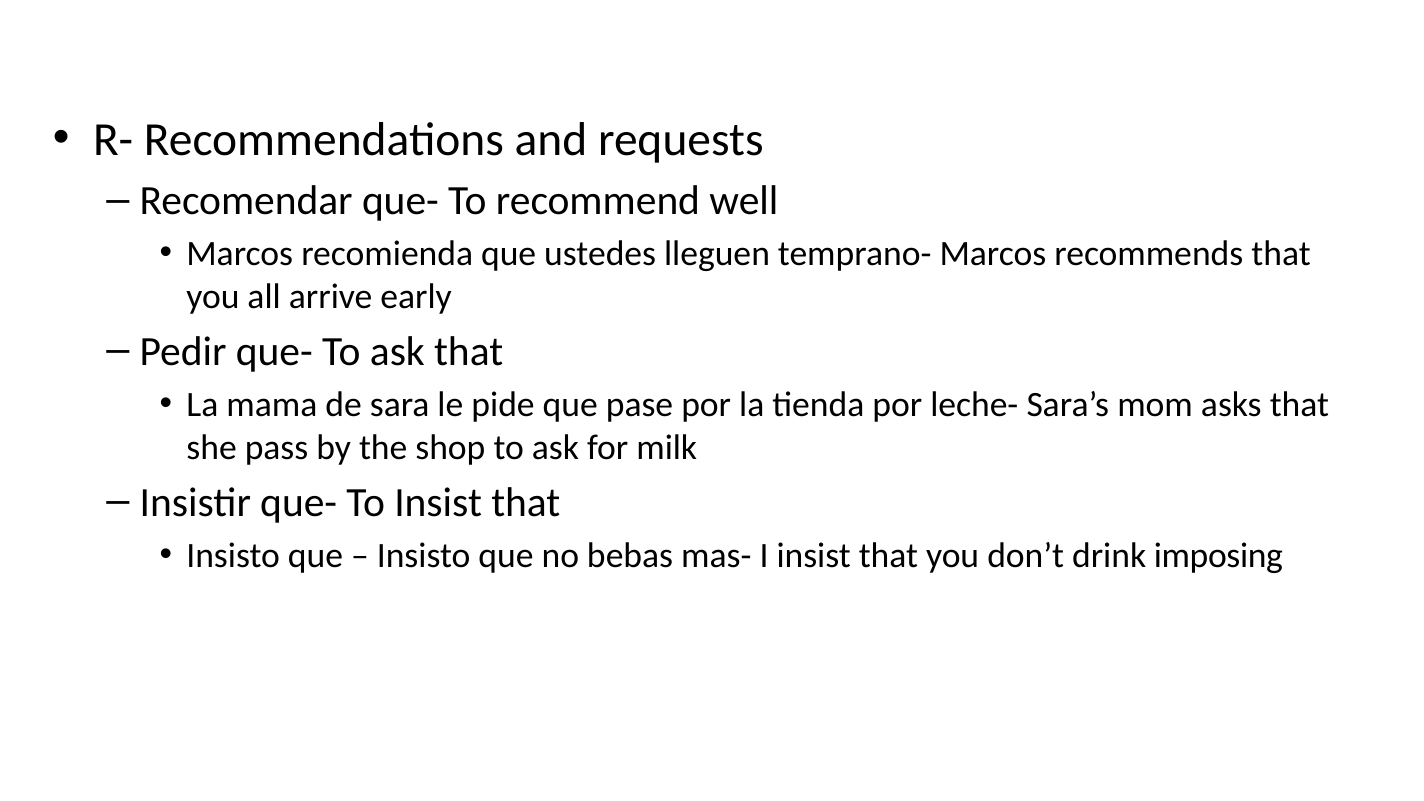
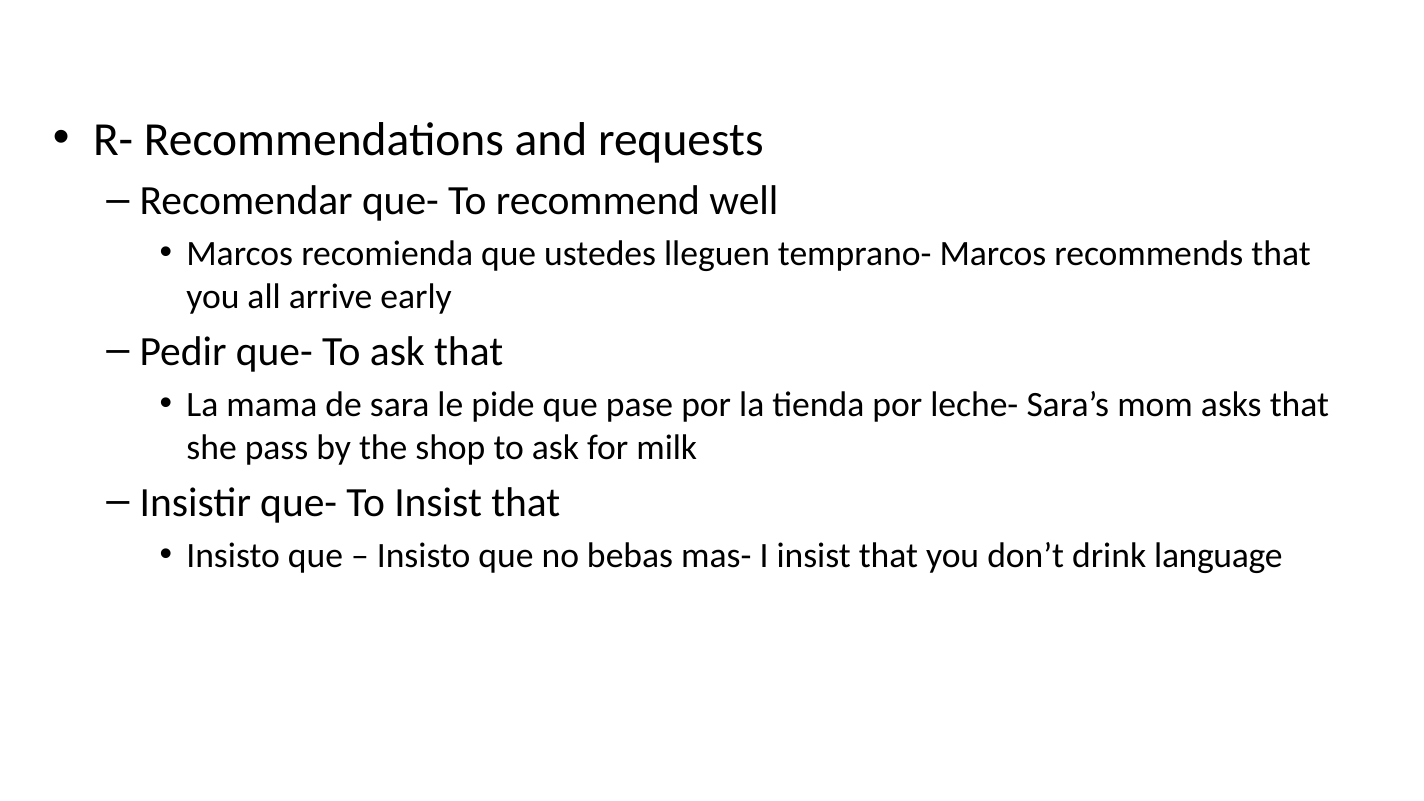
imposing: imposing -> language
